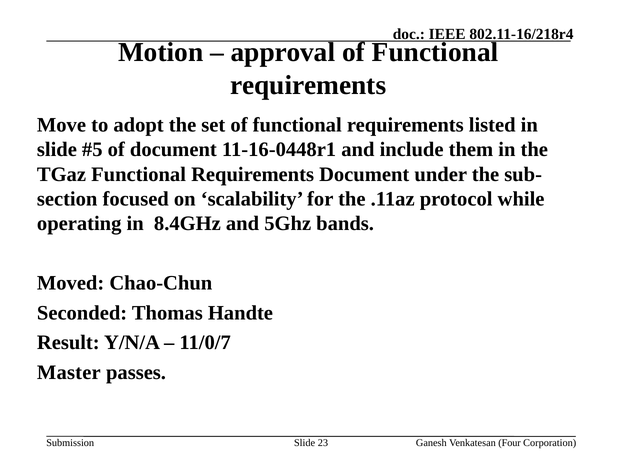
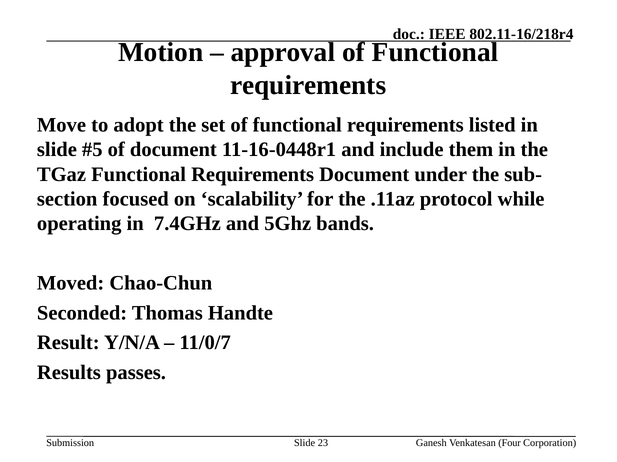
8.4GHz: 8.4GHz -> 7.4GHz
Master: Master -> Results
